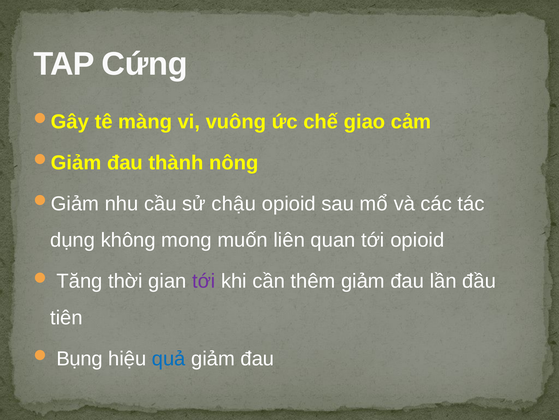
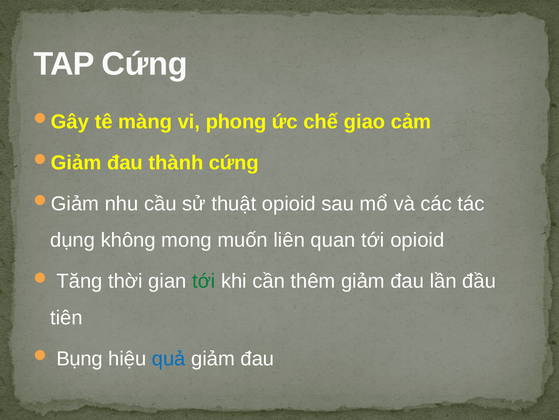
vuông: vuông -> phong
thành nông: nông -> cứng
chậu: chậu -> thuật
tới at (204, 281) colour: purple -> green
